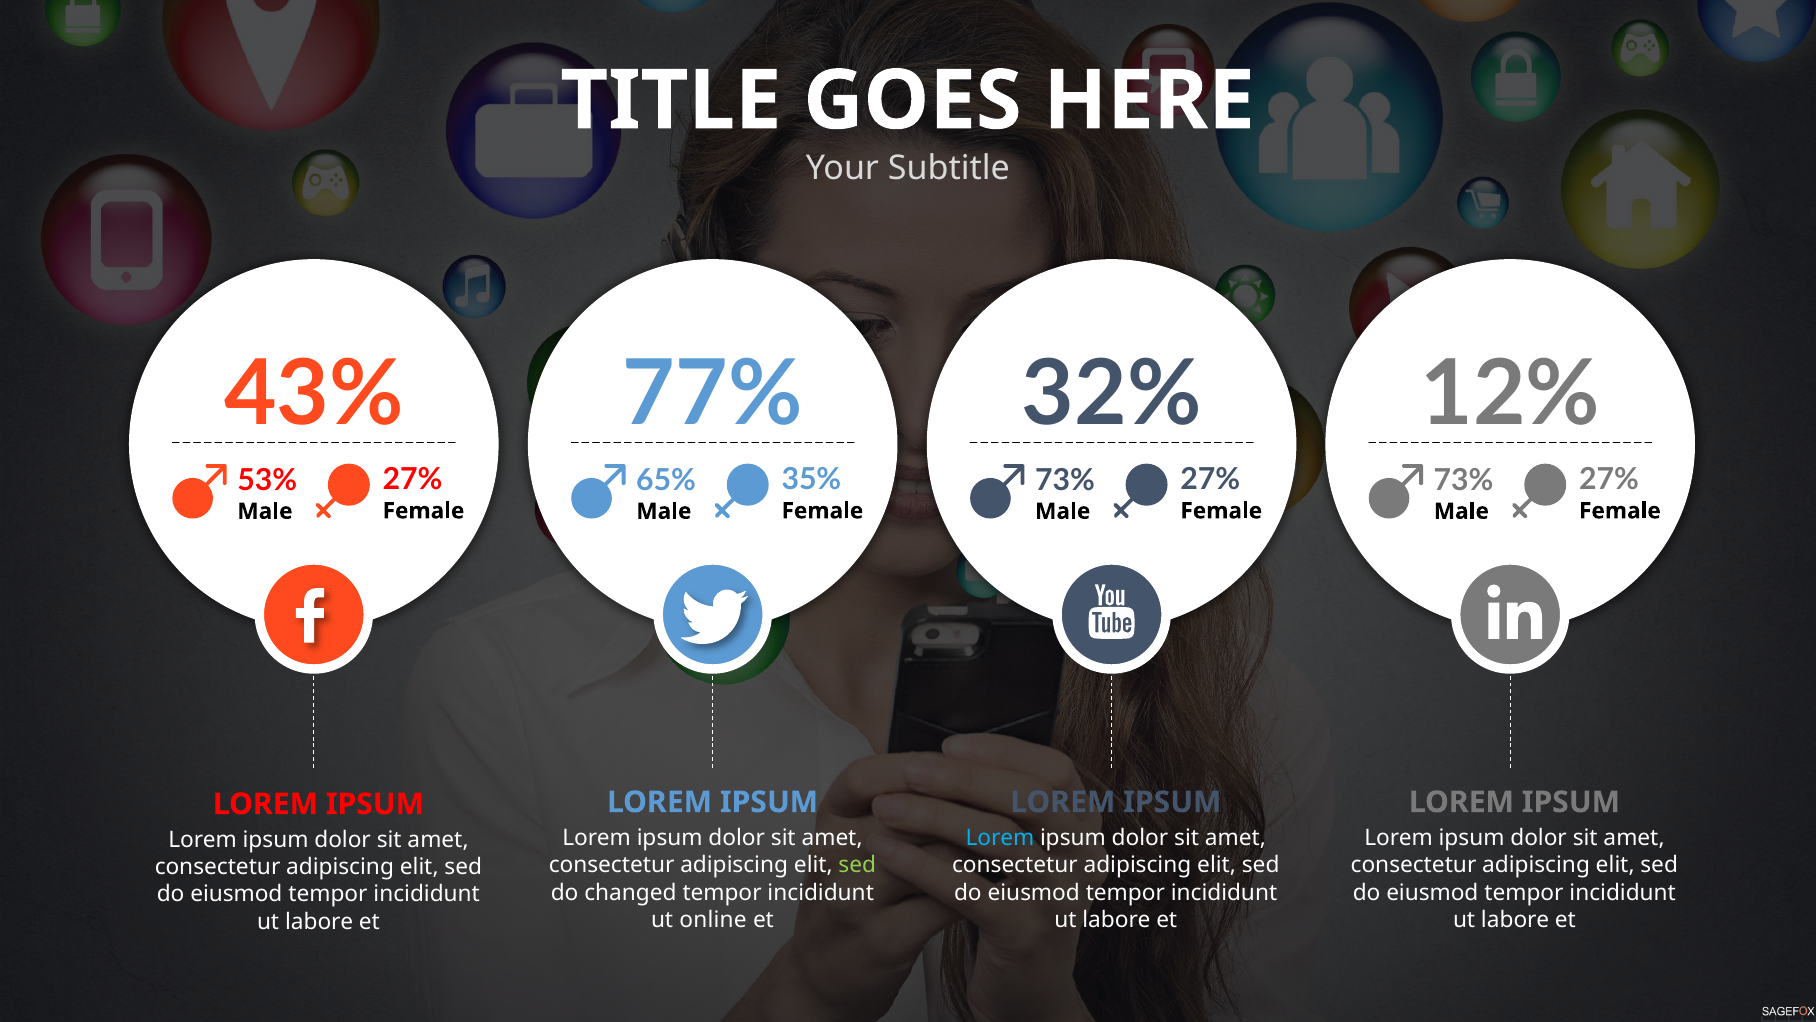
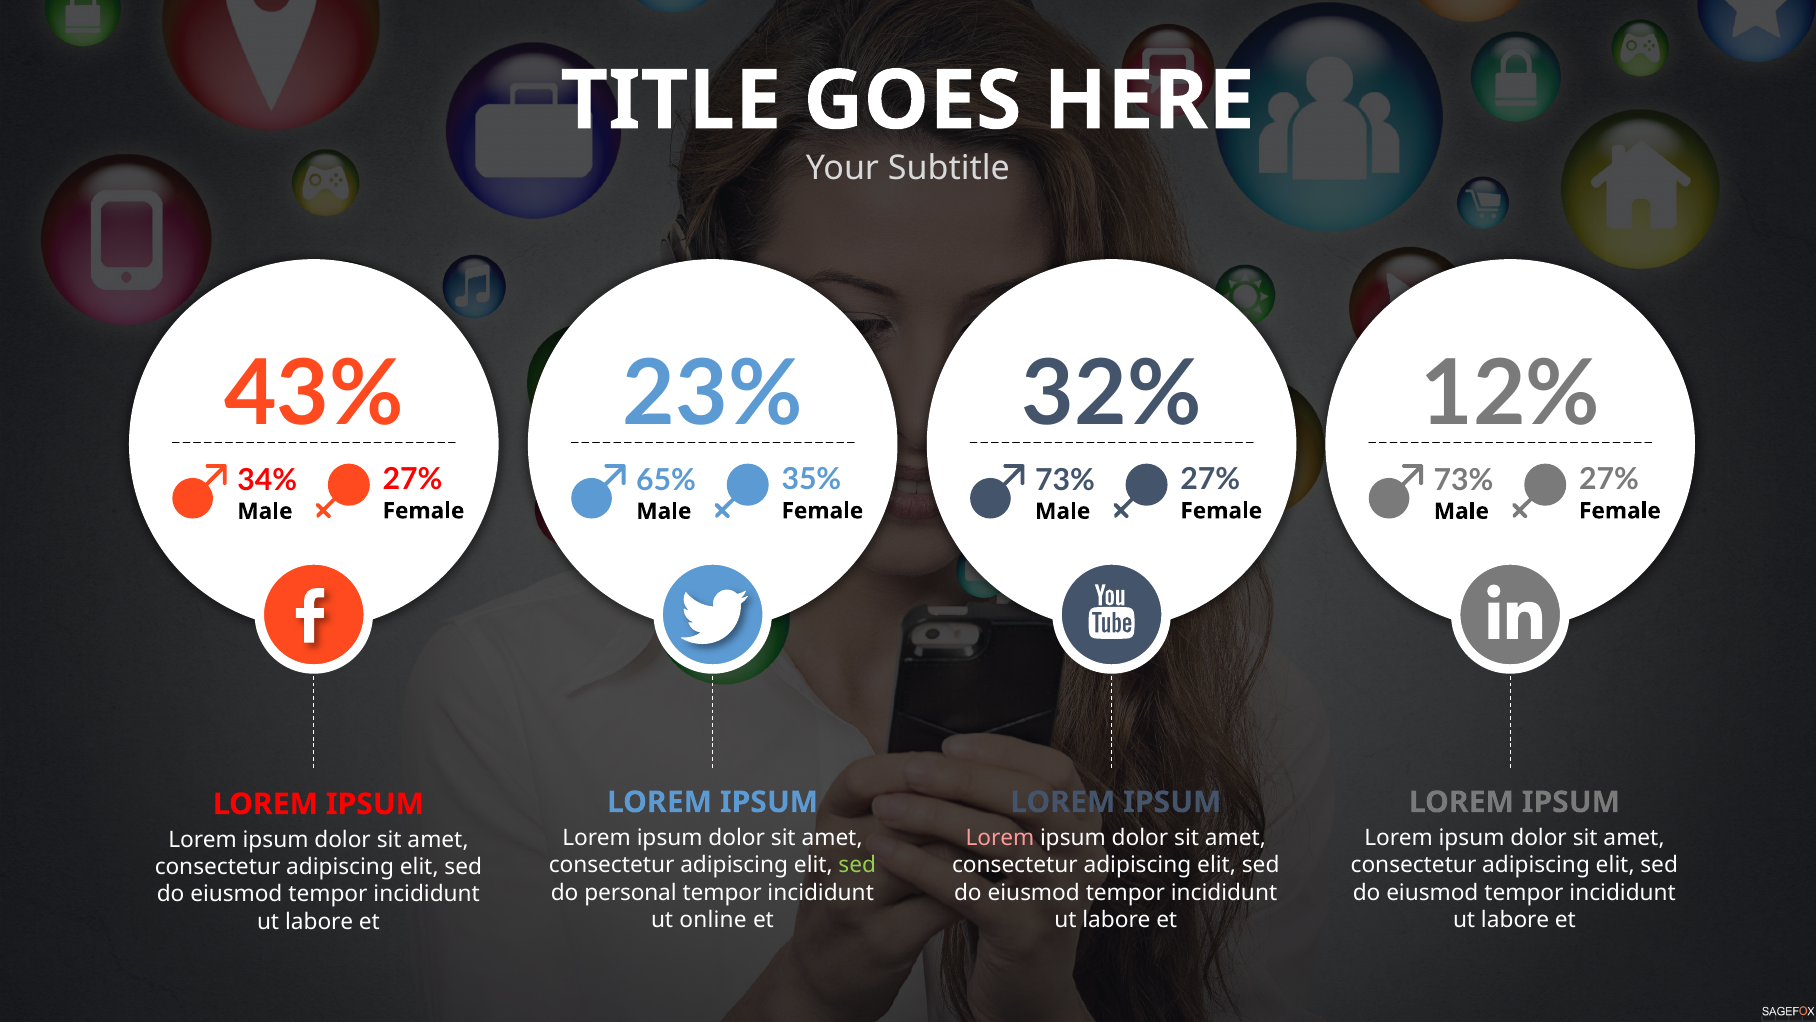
77%: 77% -> 23%
53%: 53% -> 34%
Lorem at (1000, 838) colour: light blue -> pink
changed: changed -> personal
